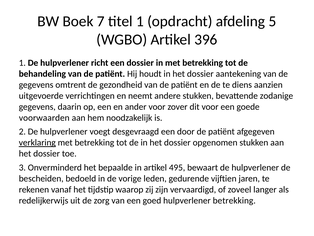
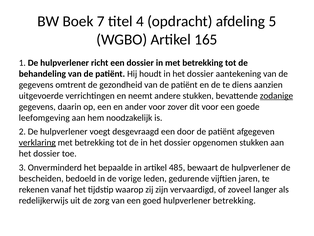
titel 1: 1 -> 4
396: 396 -> 165
zodanige underline: none -> present
voorwaarden: voorwaarden -> leefomgeving
495: 495 -> 485
